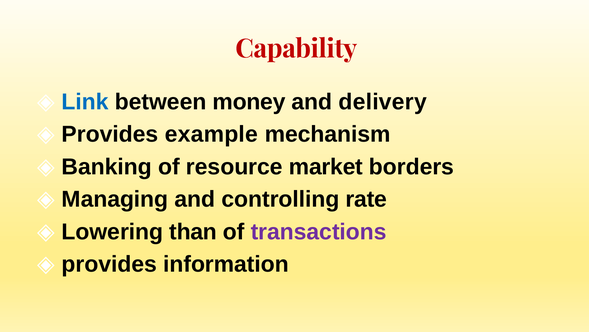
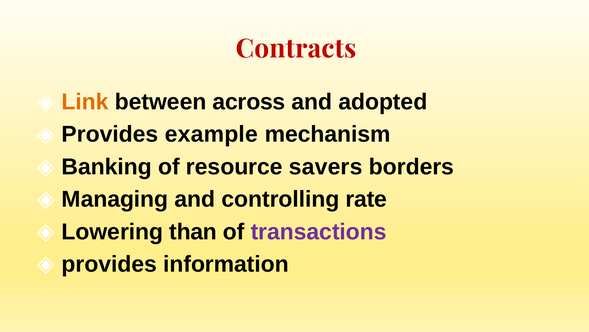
Capability: Capability -> Contracts
Link colour: blue -> orange
money: money -> across
delivery: delivery -> adopted
market: market -> savers
